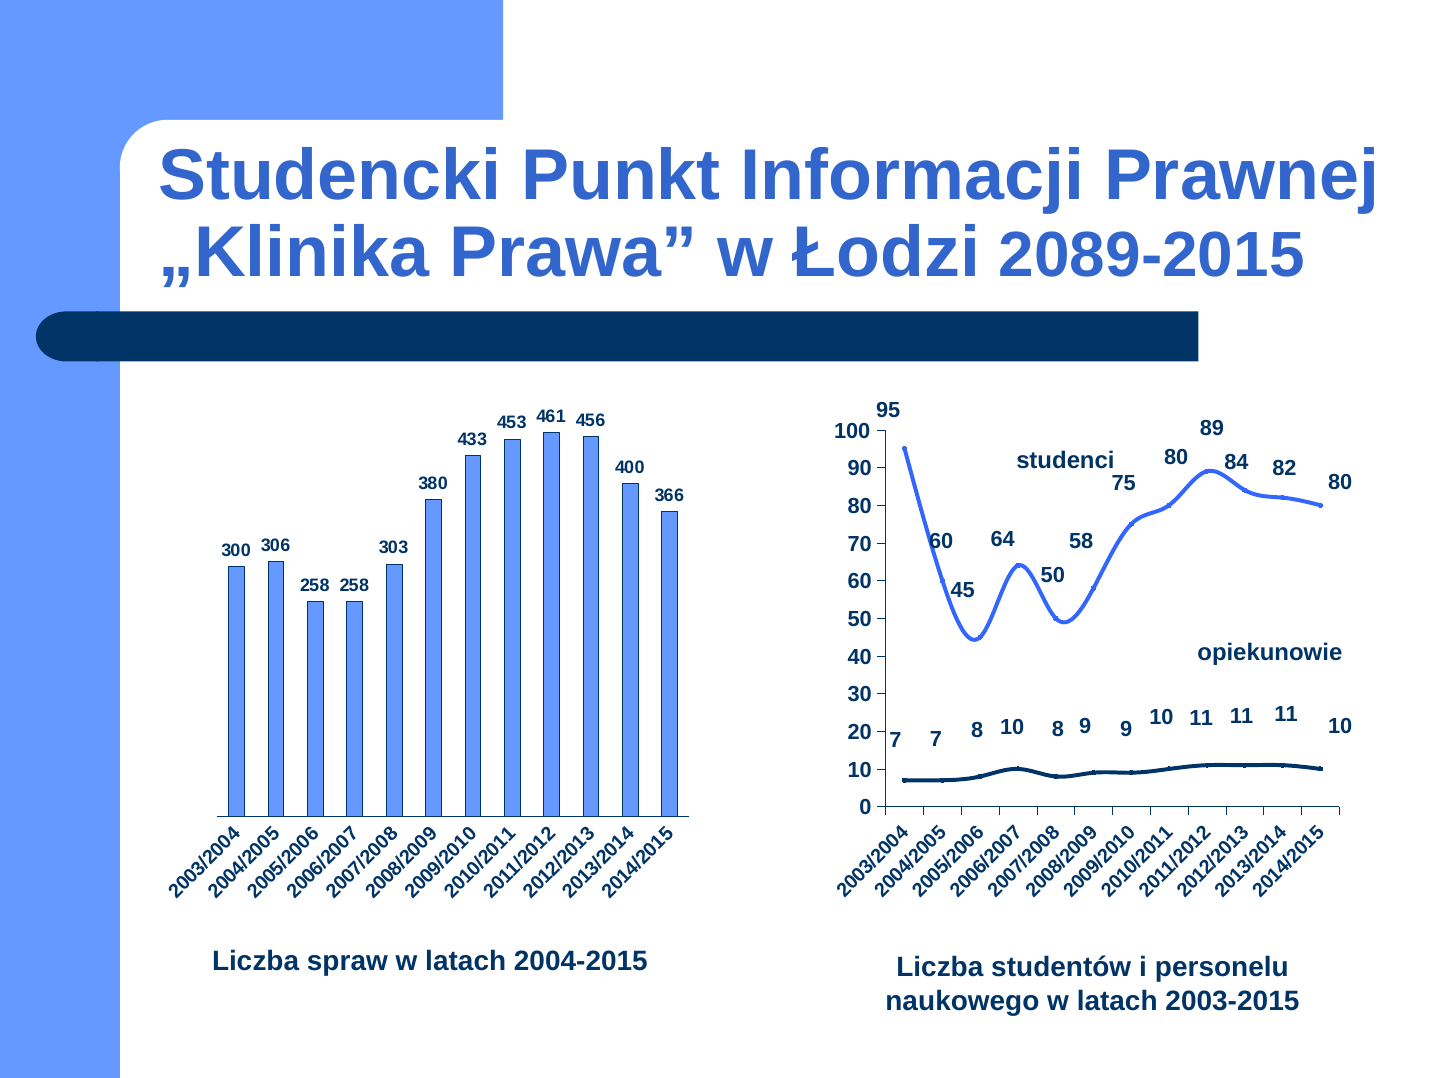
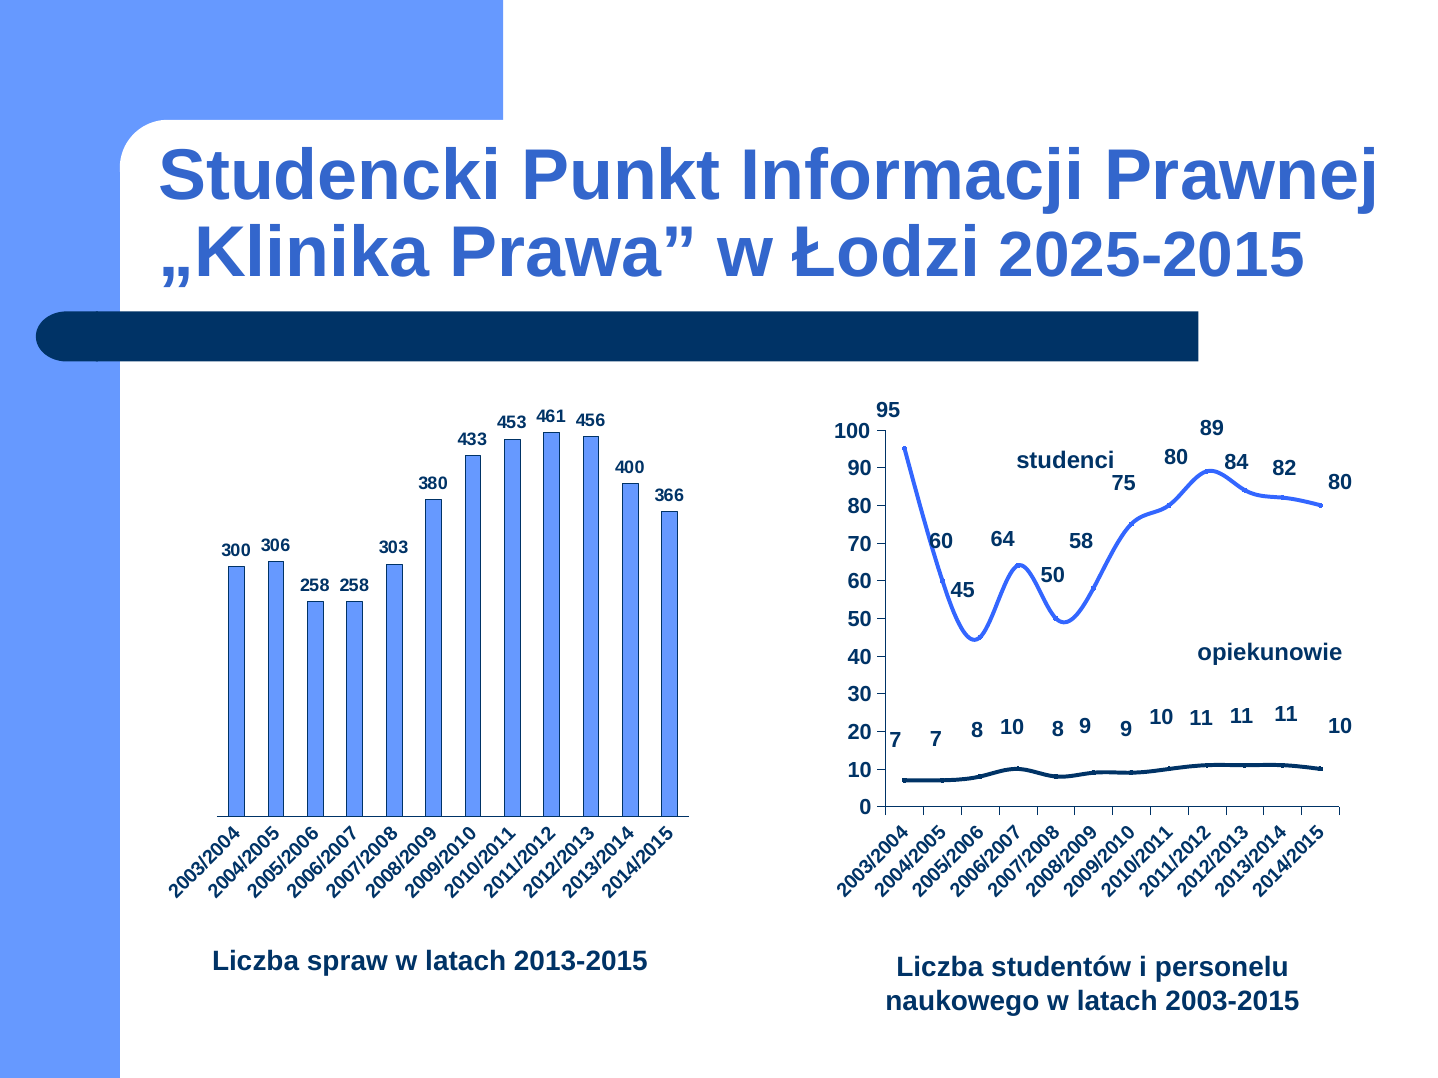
2089-2015: 2089-2015 -> 2025-2015
2004-2015: 2004-2015 -> 2013-2015
